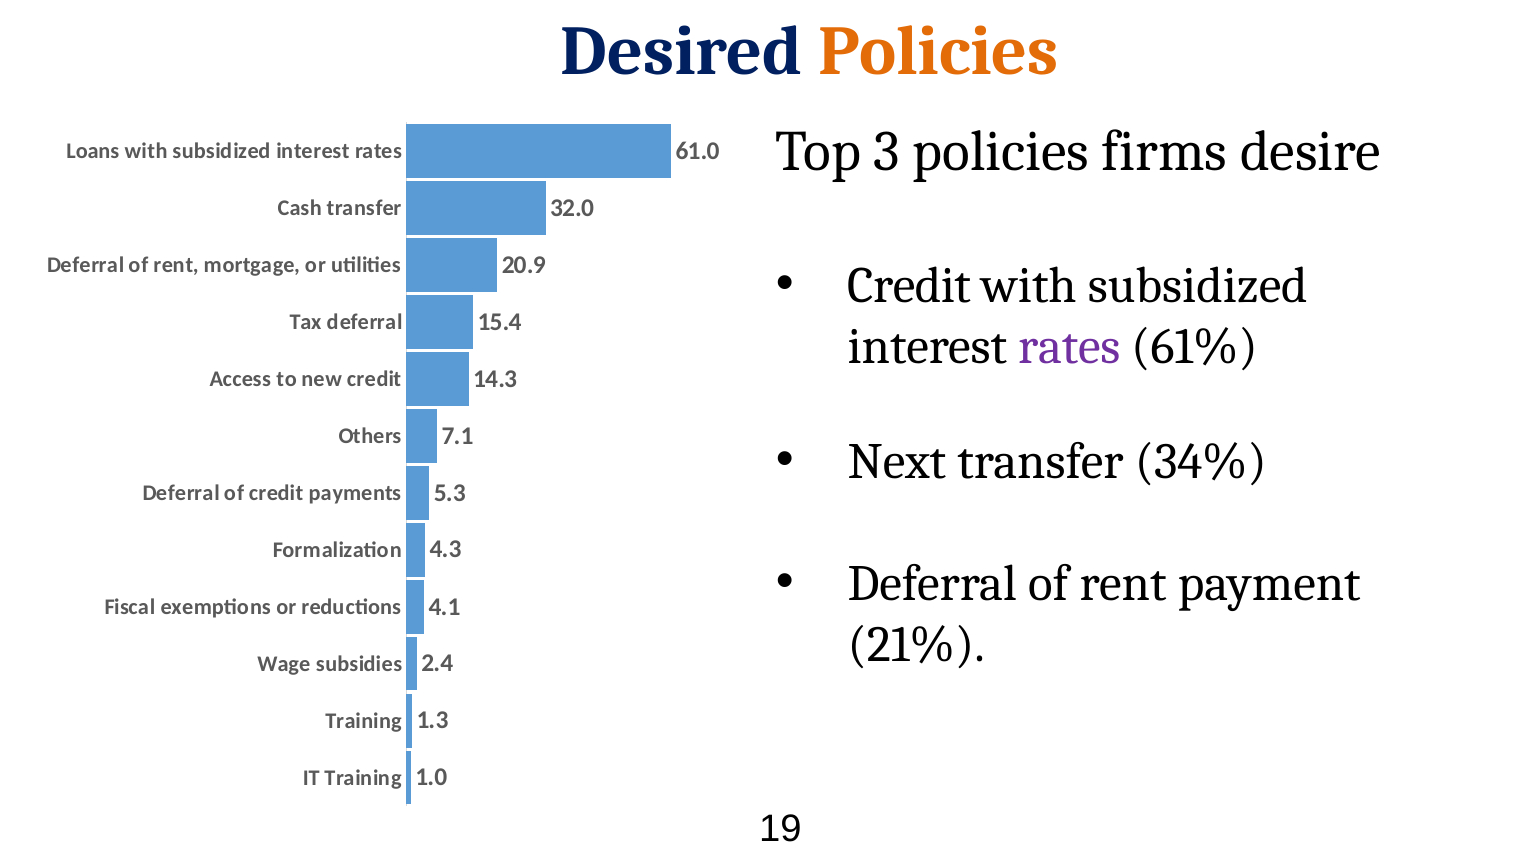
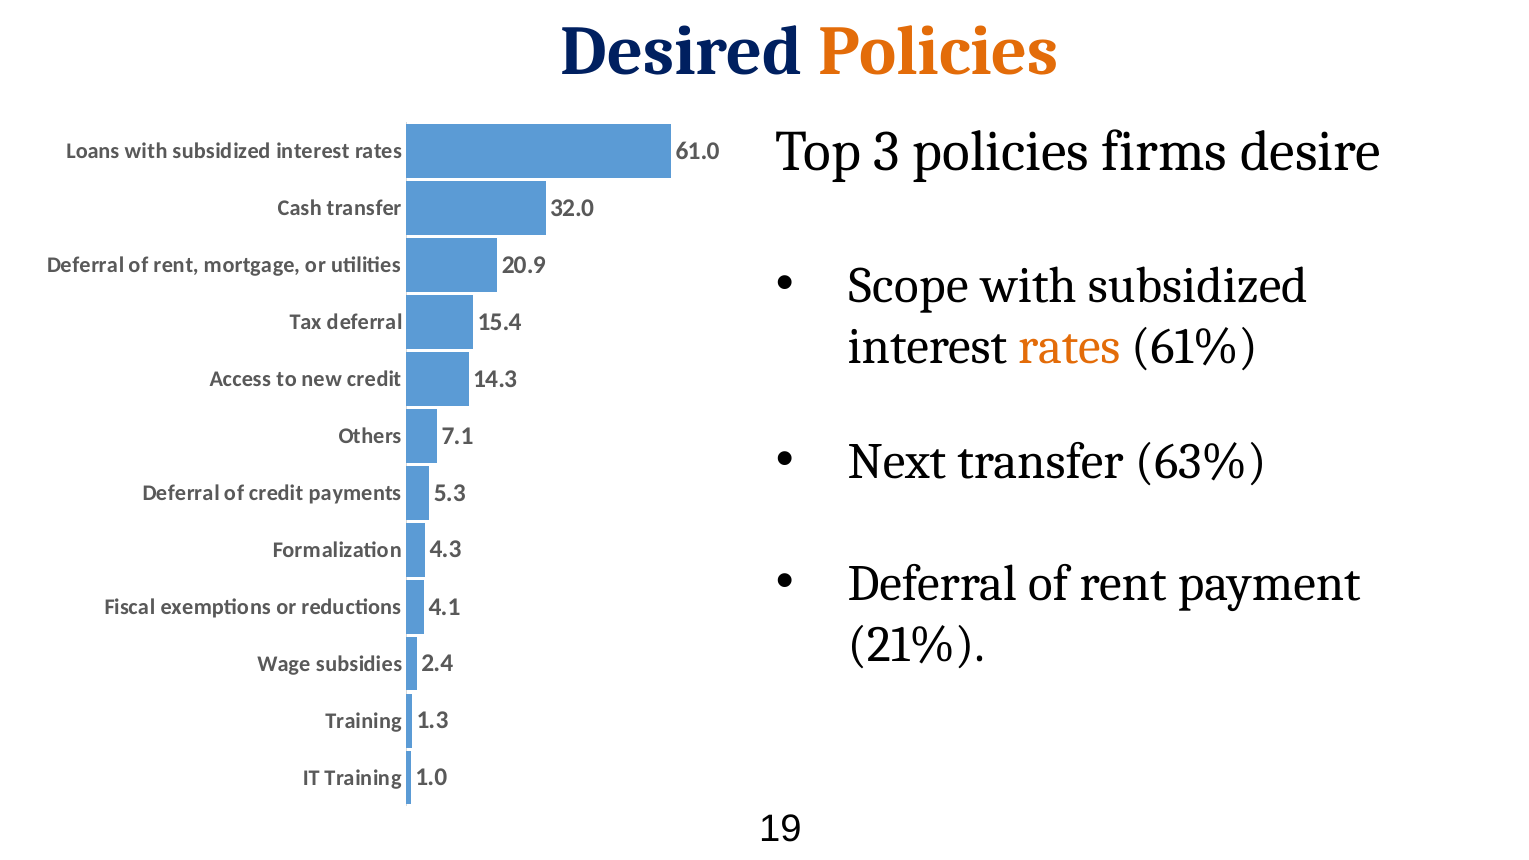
Credit at (909, 285): Credit -> Scope
rates at (1069, 347) colour: purple -> orange
34%: 34% -> 63%
